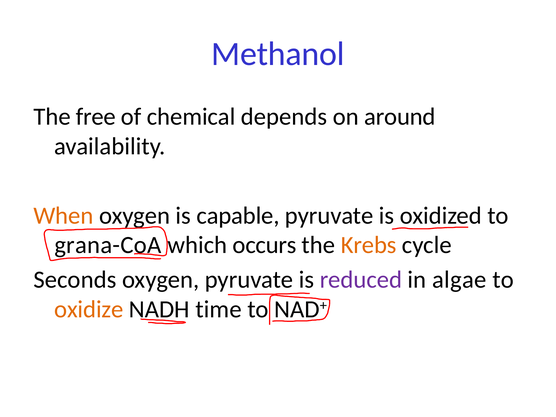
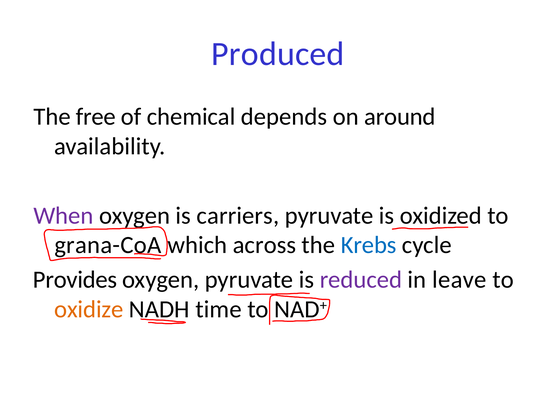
Methanol: Methanol -> Produced
When colour: orange -> purple
capable: capable -> carriers
occurs: occurs -> across
Krebs colour: orange -> blue
Seconds: Seconds -> Provides
algae: algae -> leave
